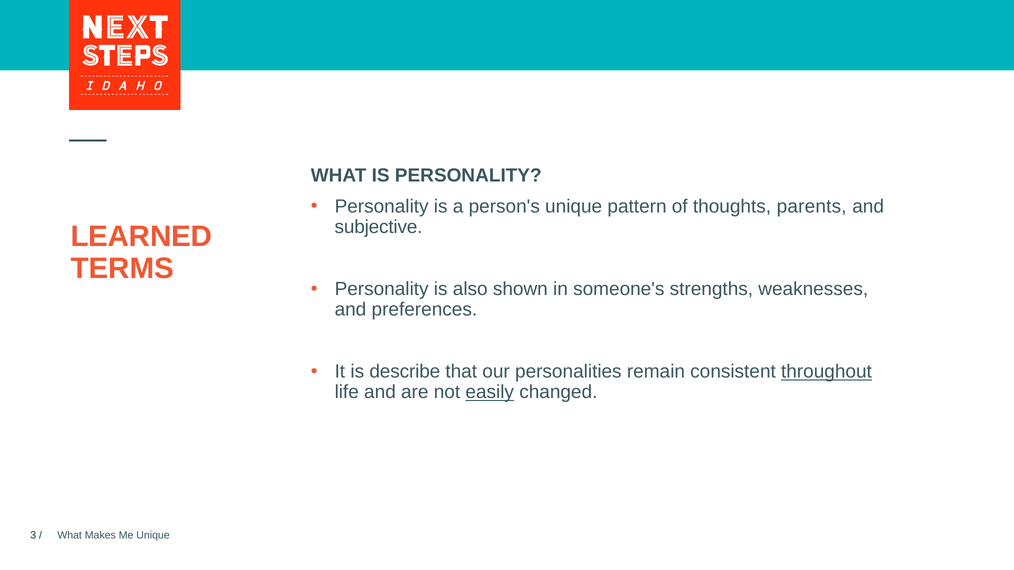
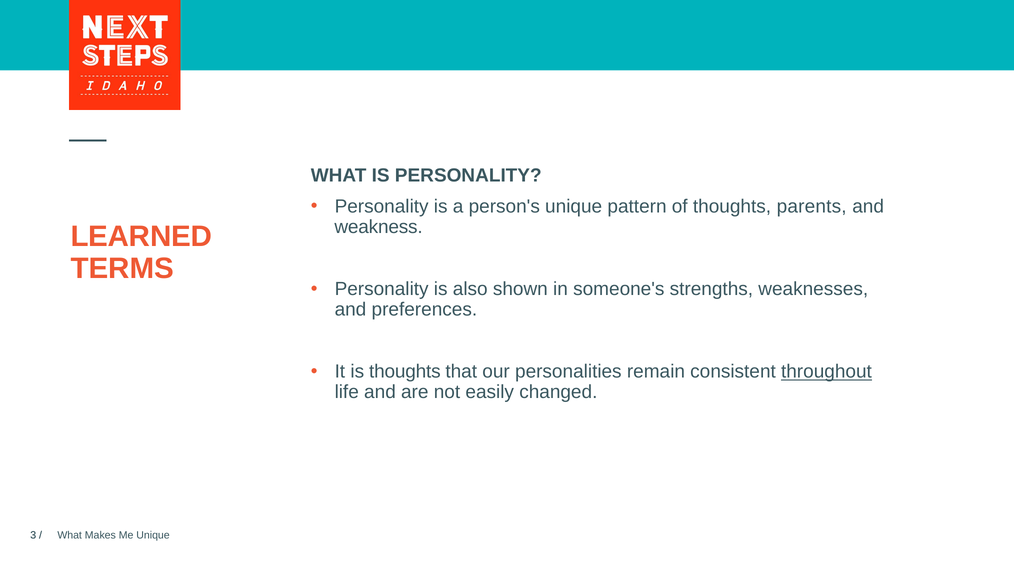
subjective: subjective -> weakness
is describe: describe -> thoughts
easily underline: present -> none
